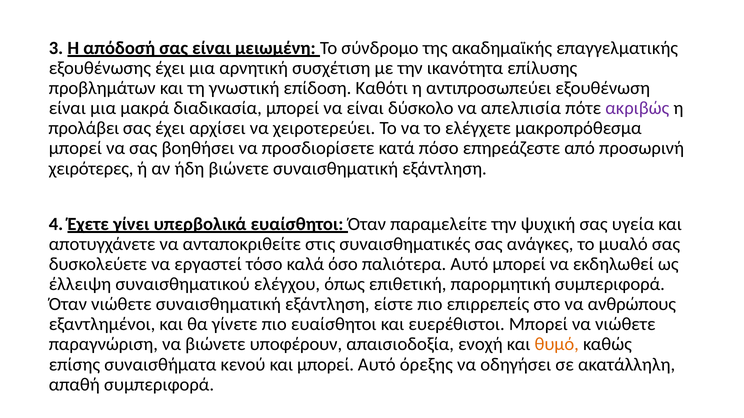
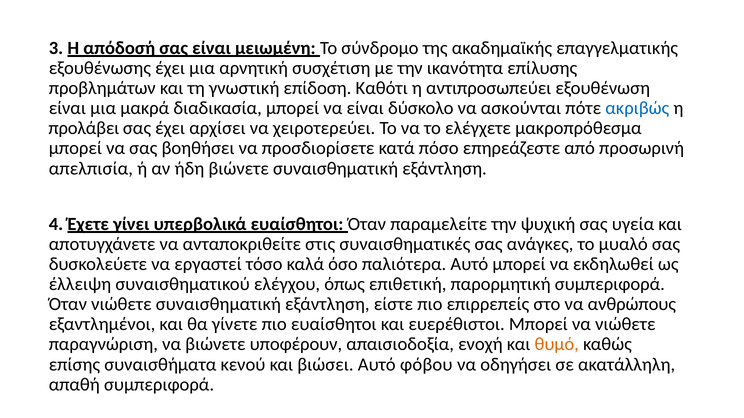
απελπισία: απελπισία -> ασκούνται
ακριβώς colour: purple -> blue
χειρότερες: χειρότερες -> απελπισία
και μπορεί: μπορεί -> βιώσει
όρεξης: όρεξης -> φόβου
